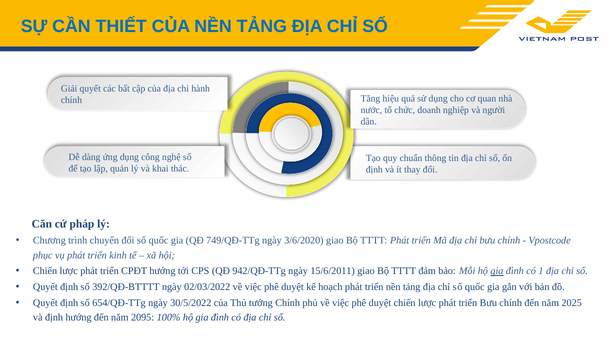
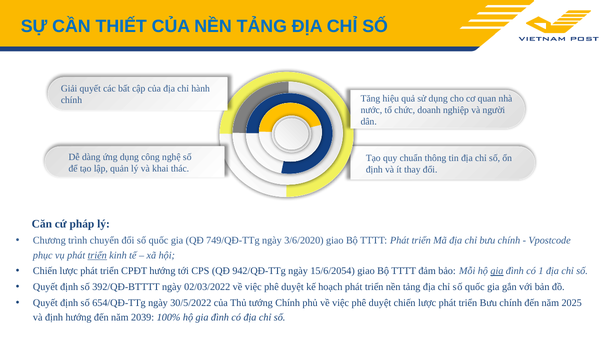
triển at (97, 255) underline: none -> present
15/6/2011: 15/6/2011 -> 15/6/2054
2095: 2095 -> 2039
